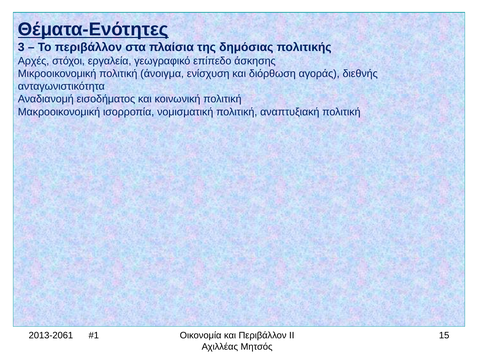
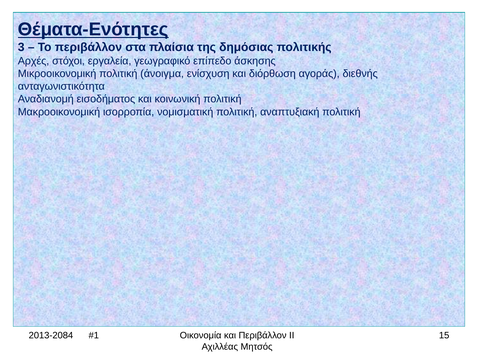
2013-2061: 2013-2061 -> 2013-2084
